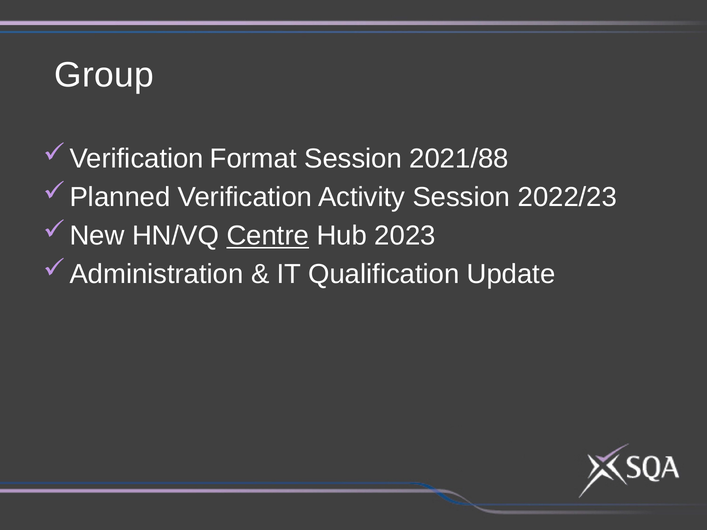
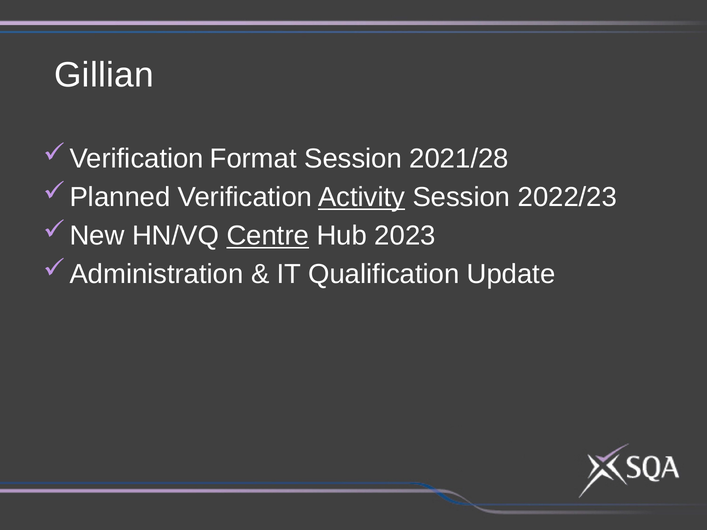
Group: Group -> Gillian
2021/88: 2021/88 -> 2021/28
Activity underline: none -> present
